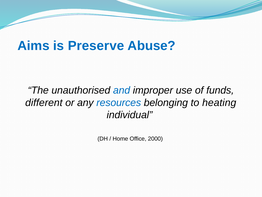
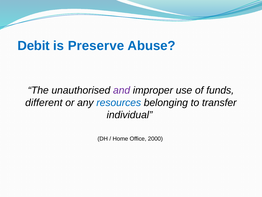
Aims: Aims -> Debit
and colour: blue -> purple
heating: heating -> transfer
